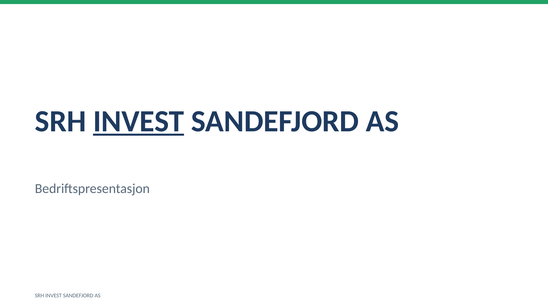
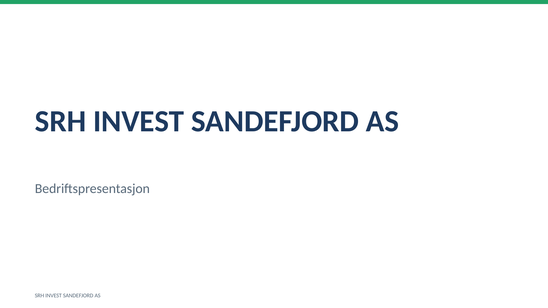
INVEST at (139, 122) underline: present -> none
